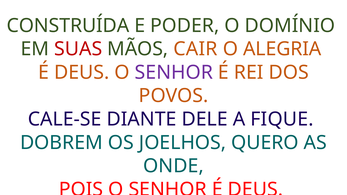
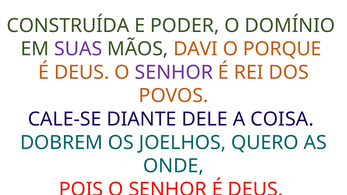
SUAS colour: red -> purple
CAIR: CAIR -> DAVI
ALEGRIA: ALEGRIA -> PORQUE
FIQUE: FIQUE -> COISA
